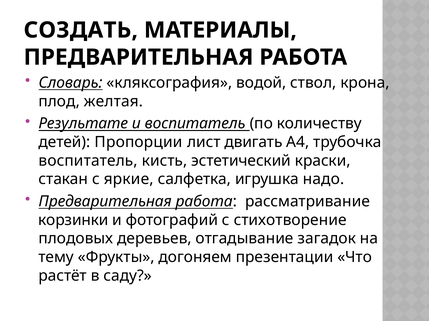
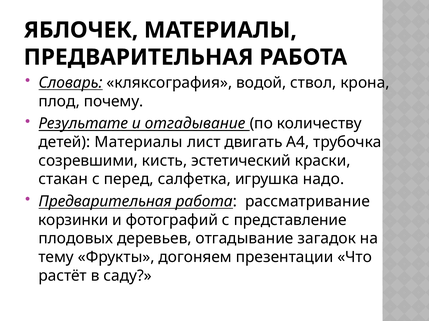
СОЗДАТЬ: СОЗДАТЬ -> ЯБЛОЧЕК
желтая: желтая -> почему
и воспитатель: воспитатель -> отгадывание
детей Пропорции: Пропорции -> Материалы
воспитатель at (88, 161): воспитатель -> созревшими
яркие: яркие -> перед
стихотворение: стихотворение -> представление
